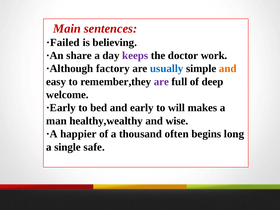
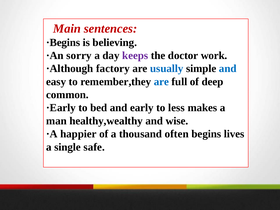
·Failed: ·Failed -> ·Begins
share: share -> sorry
and at (228, 69) colour: orange -> blue
are at (161, 82) colour: purple -> blue
welcome: welcome -> common
will: will -> less
long: long -> lives
